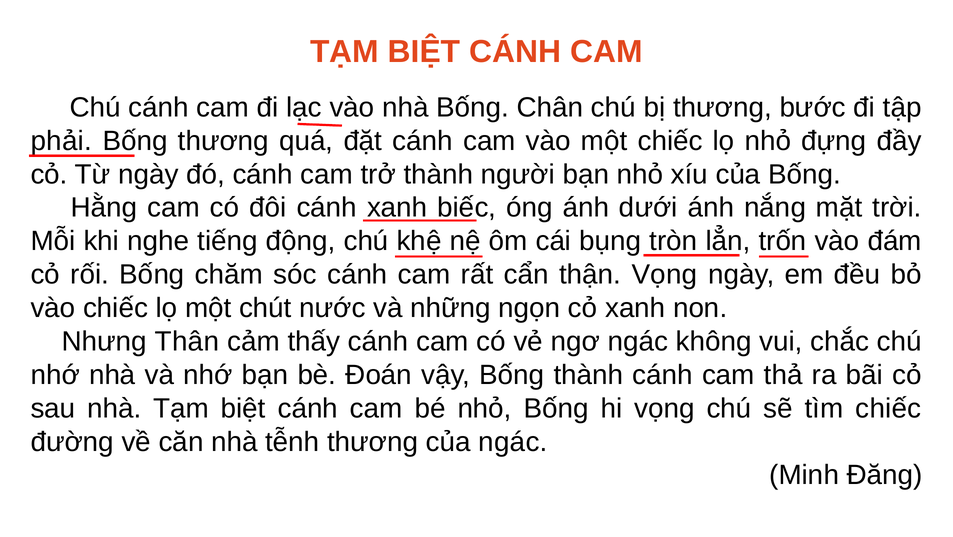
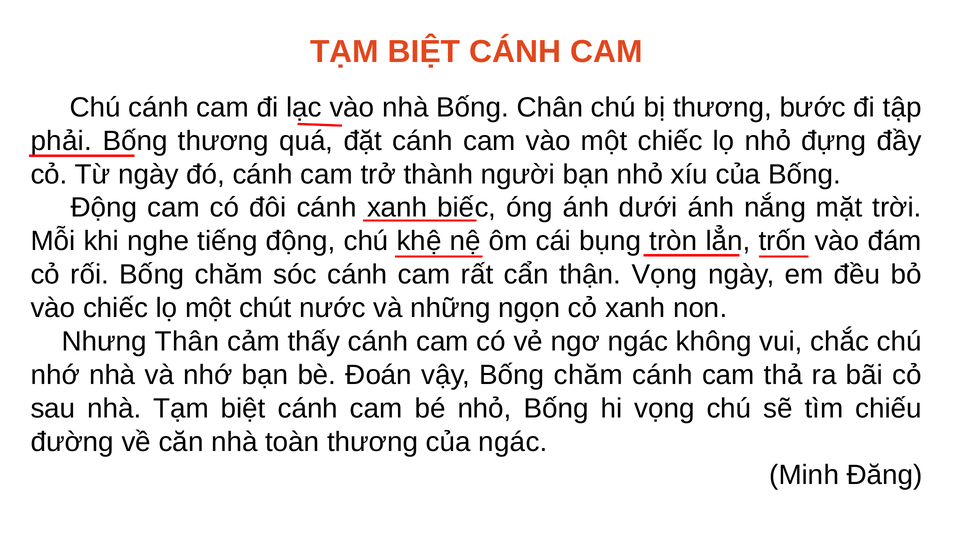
Hằng at (104, 208): Hằng -> Động
vậy Bống thành: thành -> chăm
tìm chiếc: chiếc -> chiếu
tễnh: tễnh -> toàn
